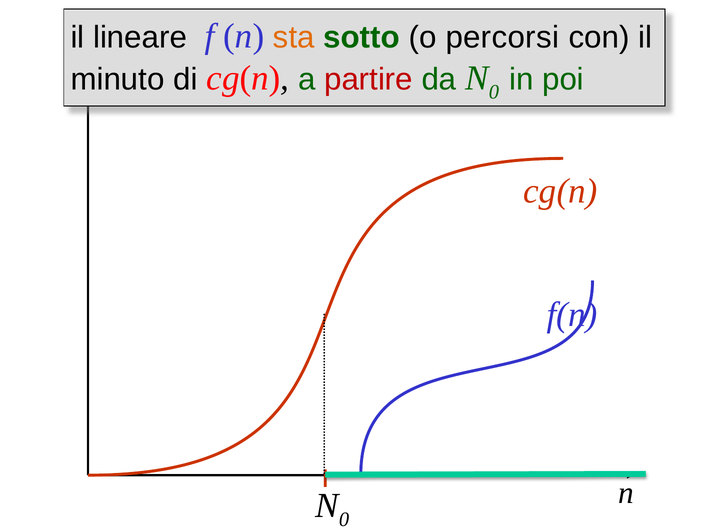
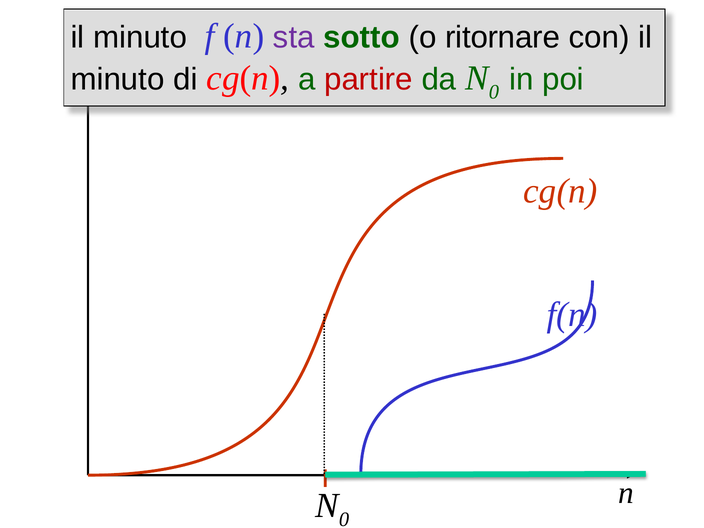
lineare at (140, 37): lineare -> minuto
sta colour: orange -> purple
percorsi: percorsi -> ritornare
